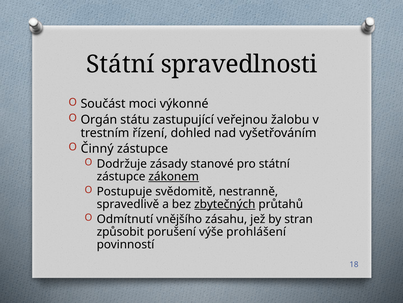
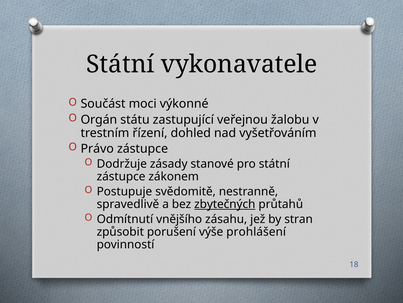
spravedlnosti: spravedlnosti -> vykonavatele
Činný: Činný -> Právo
zákonem underline: present -> none
